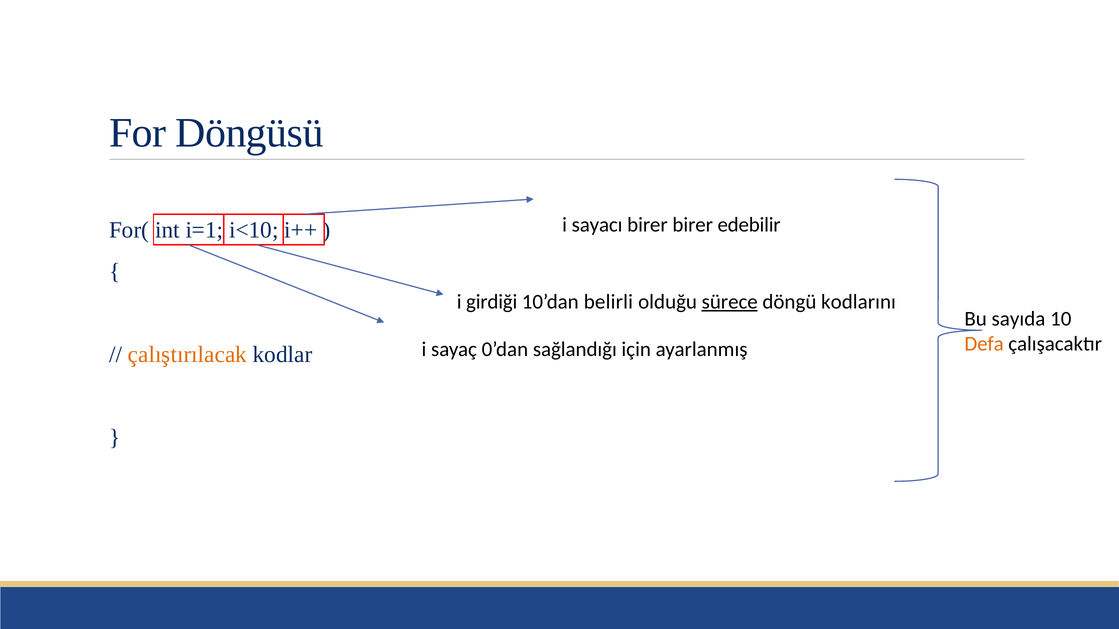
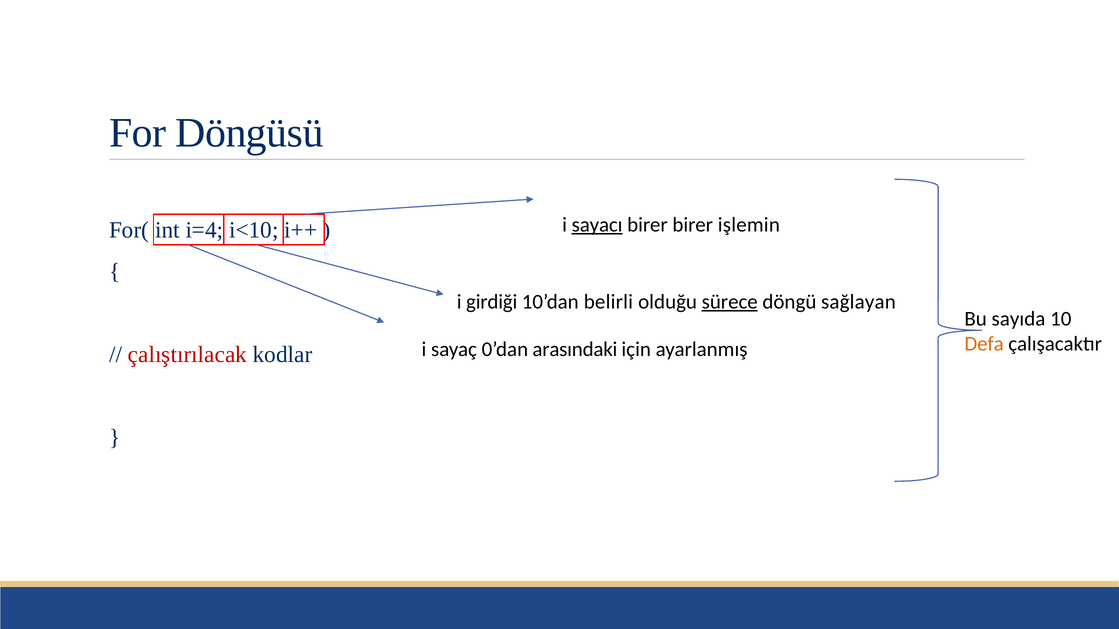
sayacı underline: none -> present
edebilir: edebilir -> işlemin
i=1: i=1 -> i=4
kodlarını: kodlarını -> sağlayan
sağlandığı: sağlandığı -> arasındaki
çalıştırılacak colour: orange -> red
